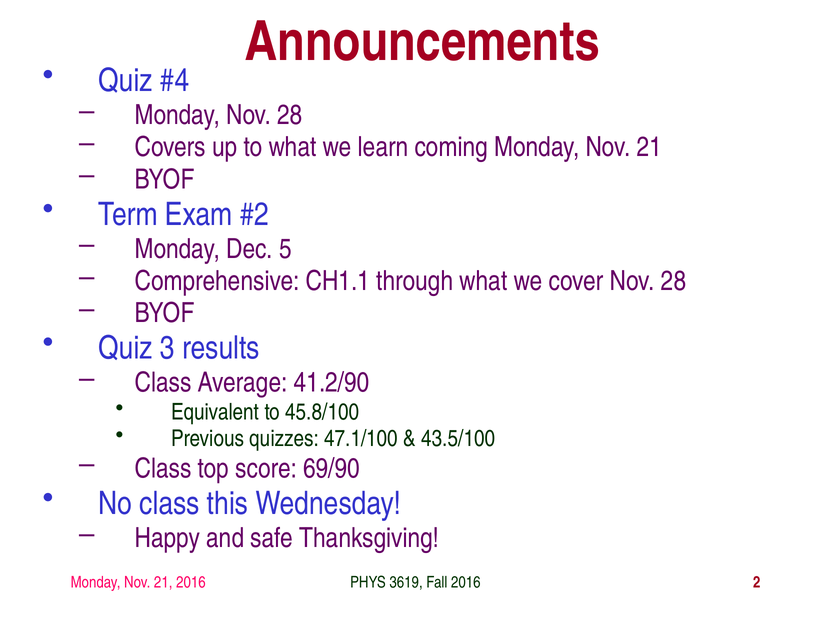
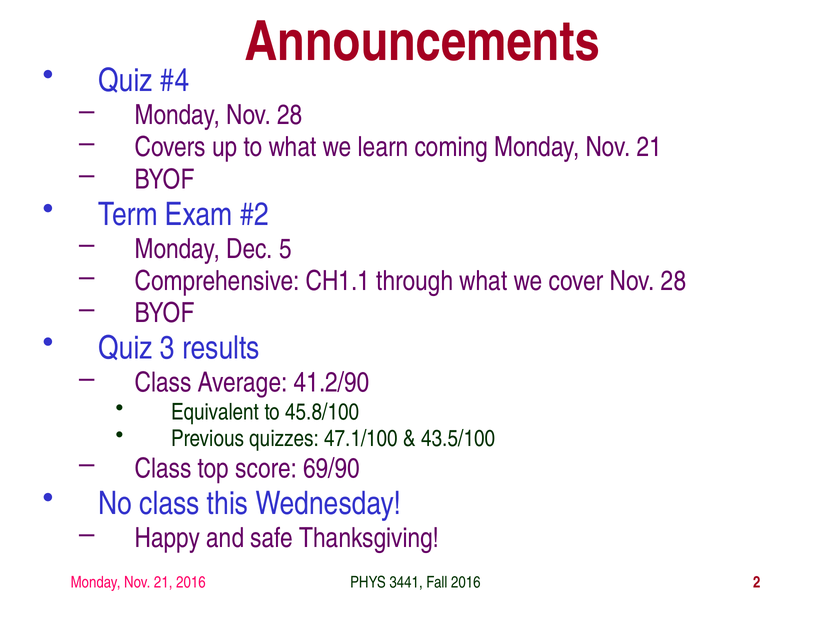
3619: 3619 -> 3441
